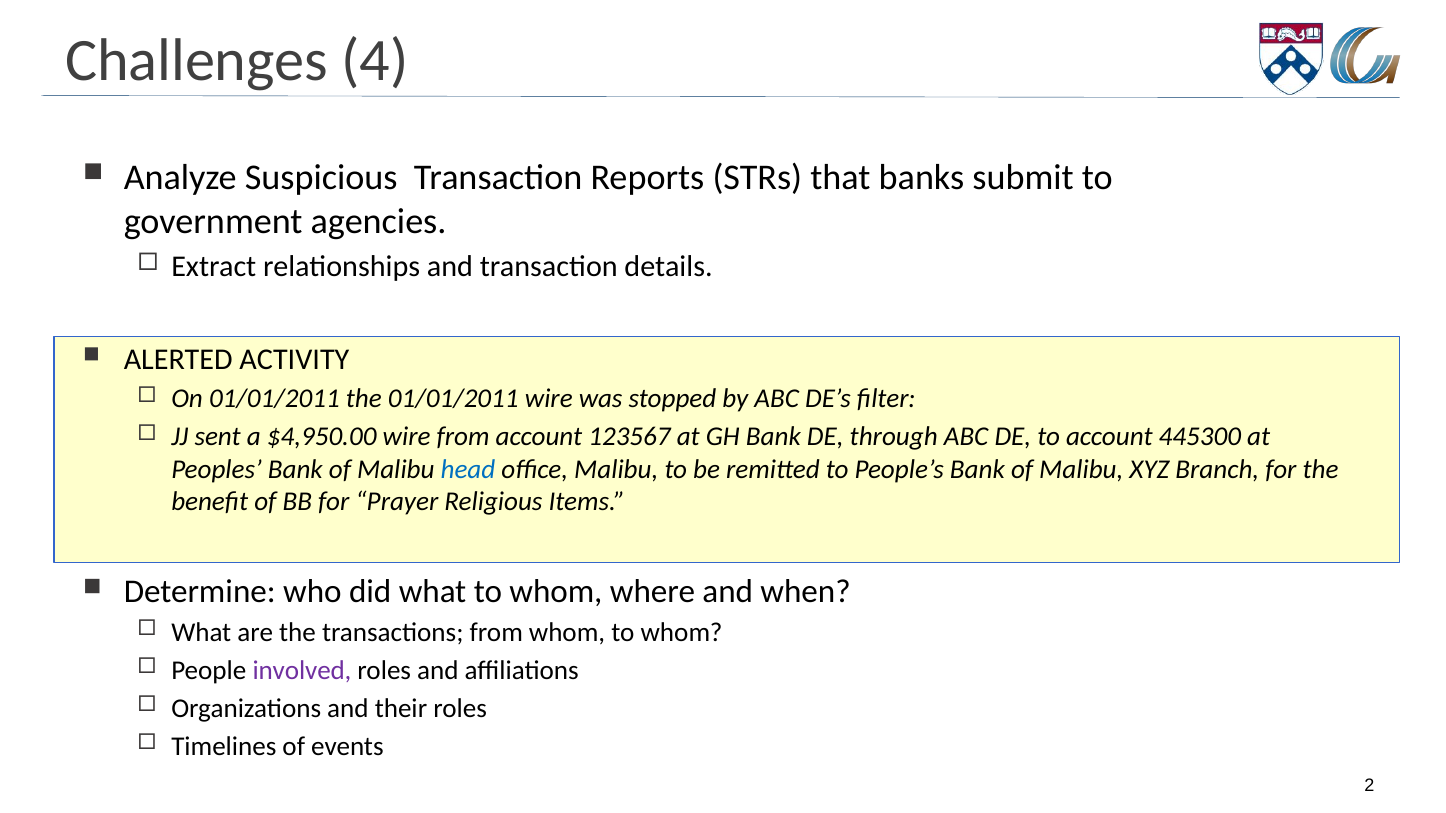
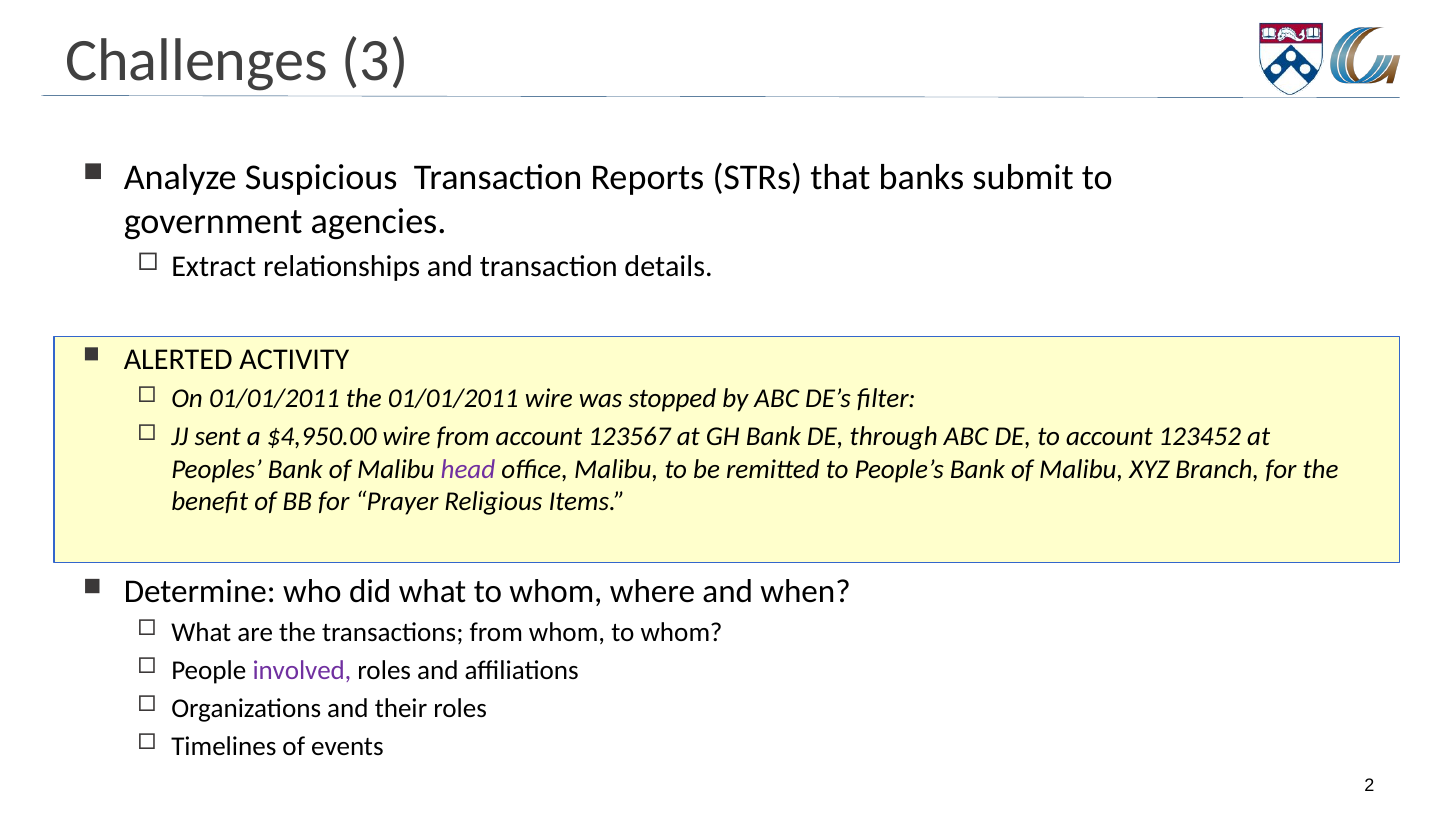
4: 4 -> 3
445300: 445300 -> 123452
head colour: blue -> purple
